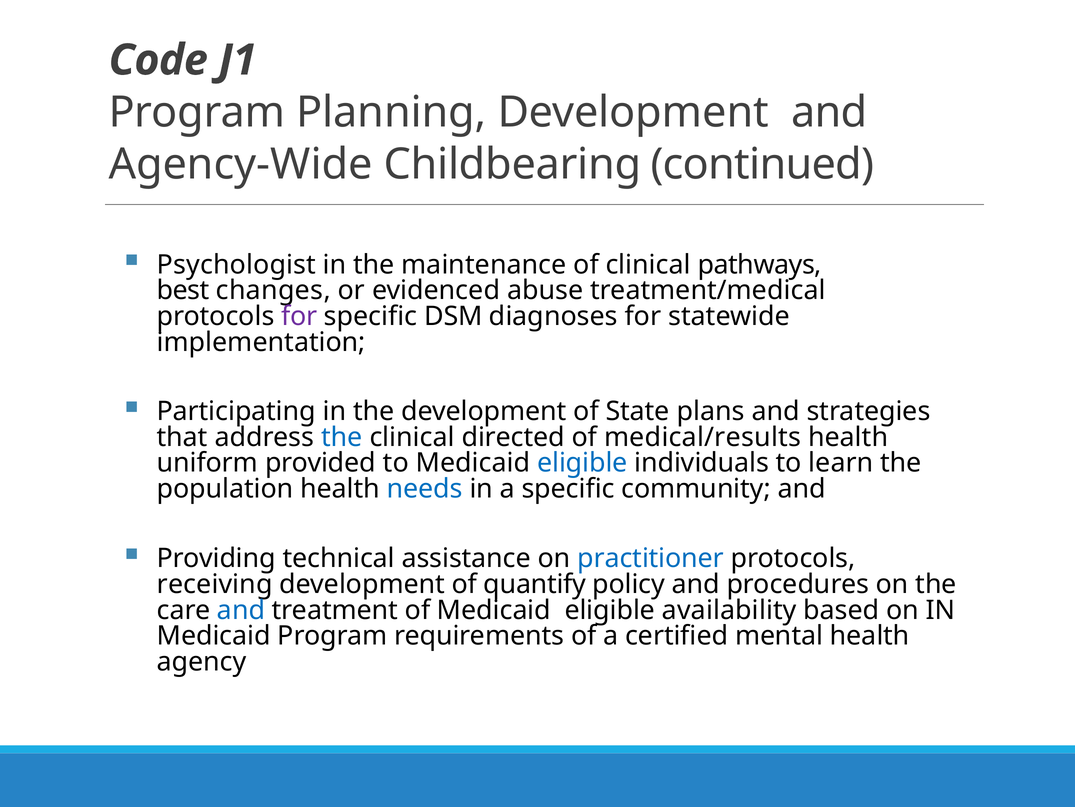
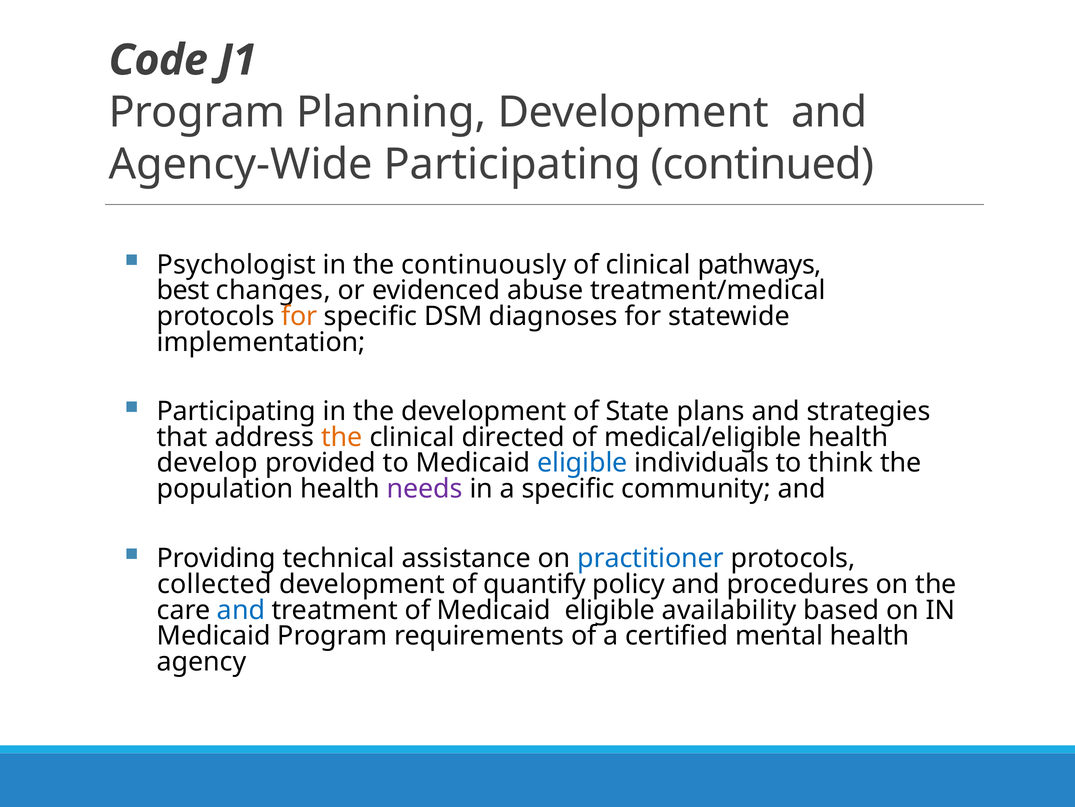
Agency-Wide Childbearing: Childbearing -> Participating
maintenance: maintenance -> continuously
for at (299, 316) colour: purple -> orange
the at (342, 437) colour: blue -> orange
medical/results: medical/results -> medical/eligible
uniform: uniform -> develop
learn: learn -> think
needs colour: blue -> purple
receiving: receiving -> collected
